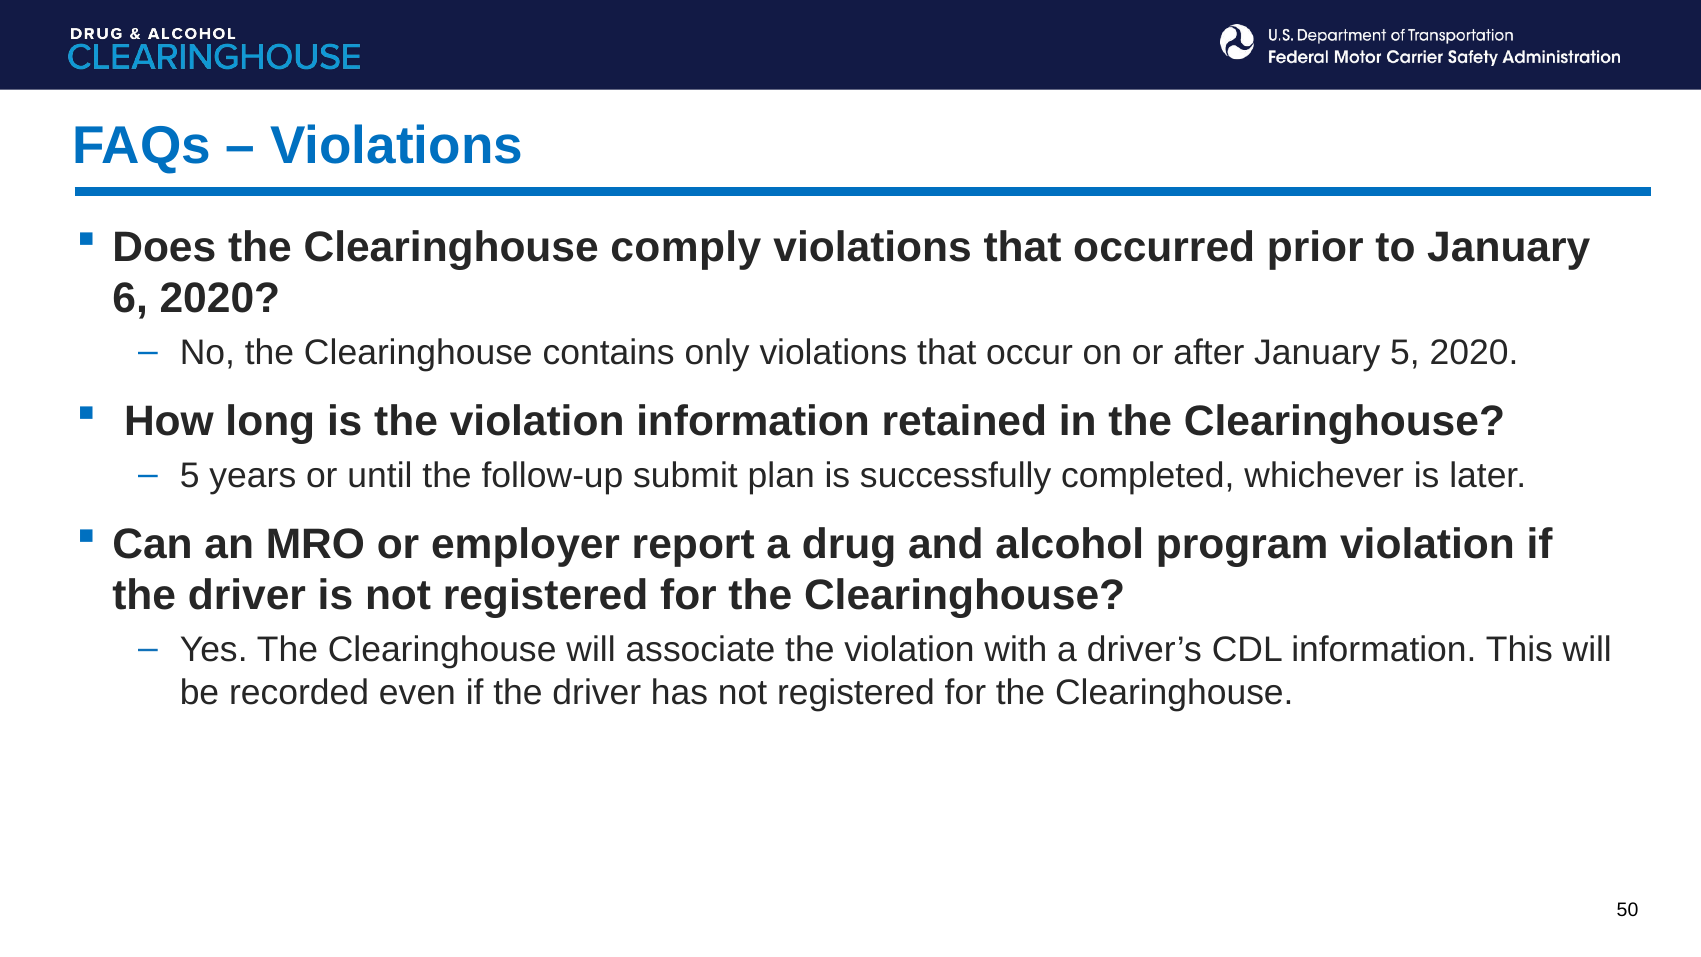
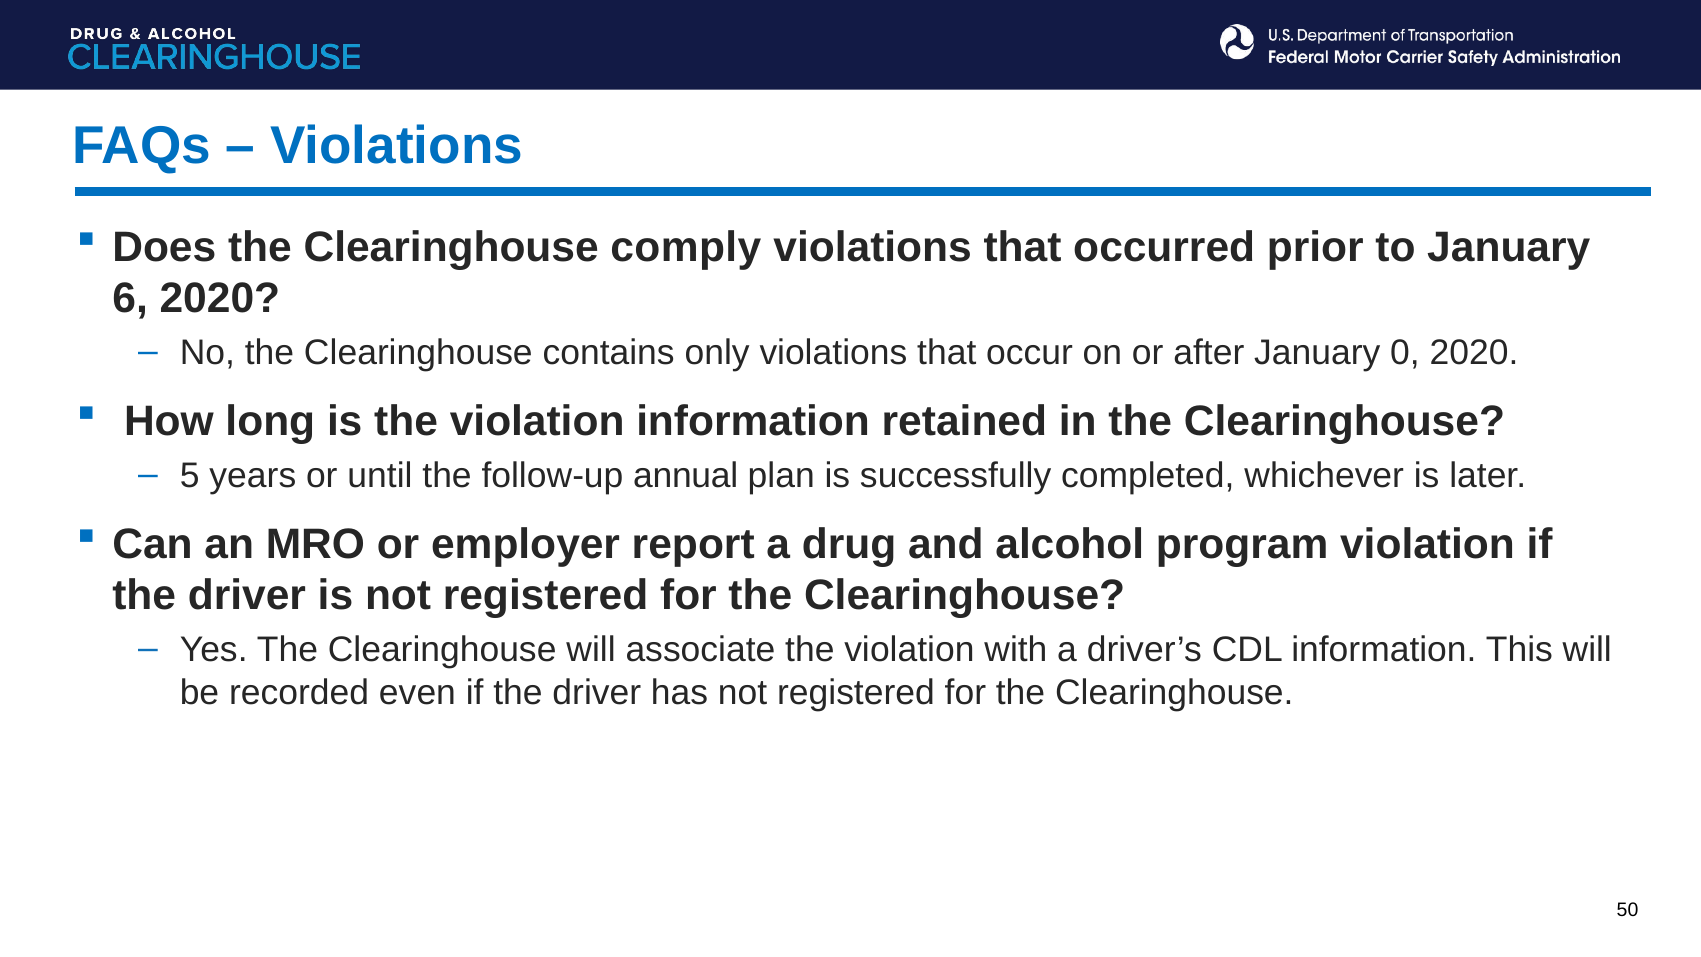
January 5: 5 -> 0
submit: submit -> annual
